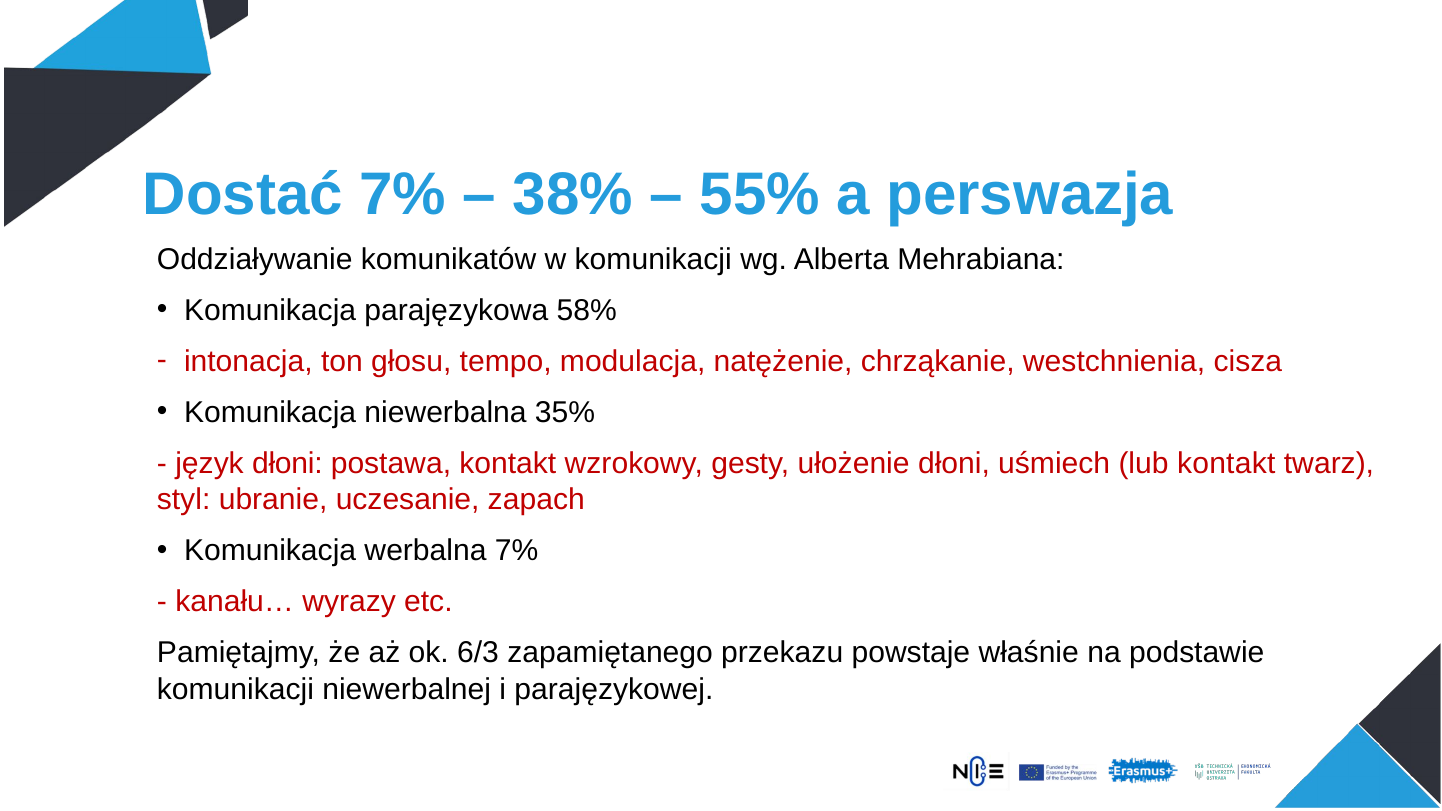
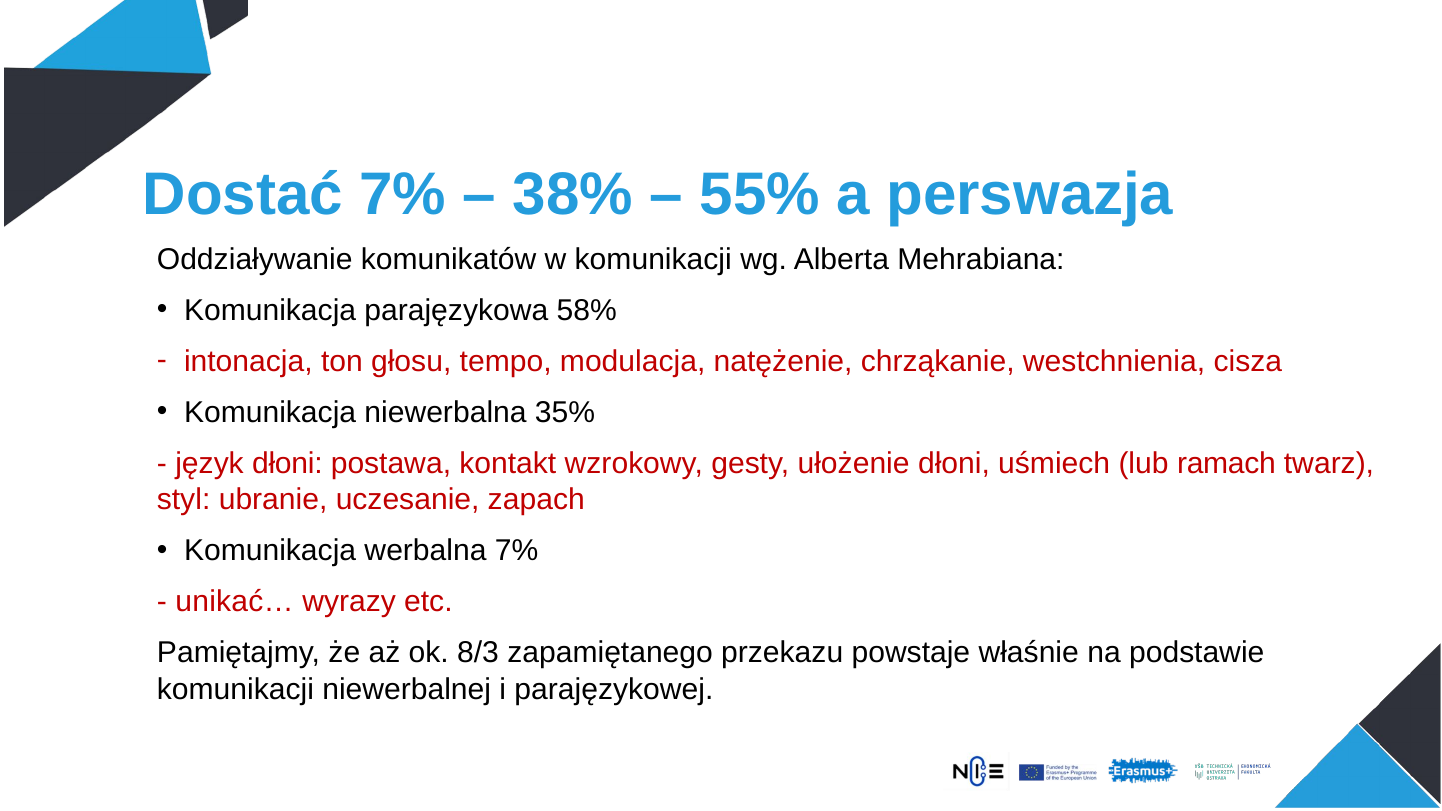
lub kontakt: kontakt -> ramach
kanału…: kanału… -> unikać…
6/3: 6/3 -> 8/3
